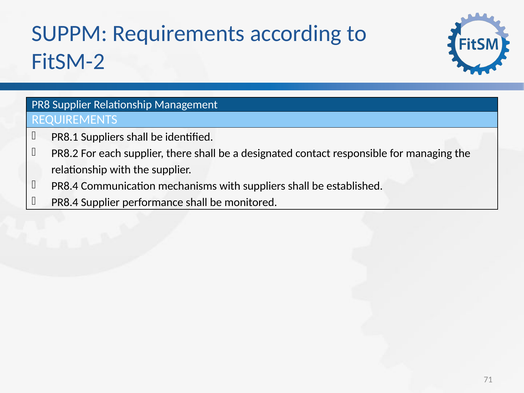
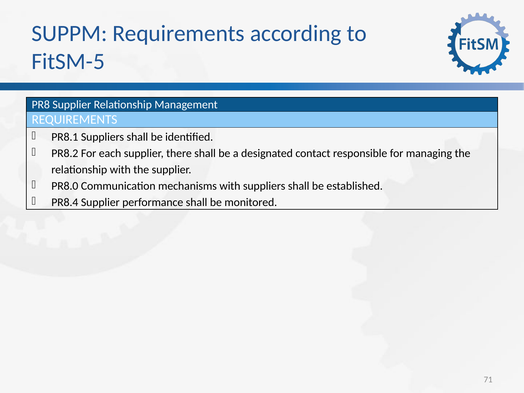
FitSM-2: FitSM-2 -> FitSM-5
PR8.4 at (65, 186): PR8.4 -> PR8.0
